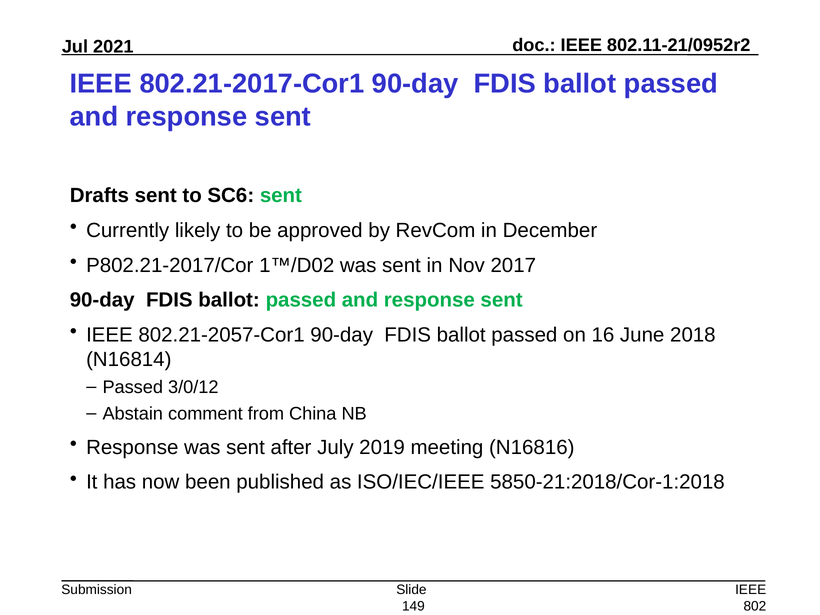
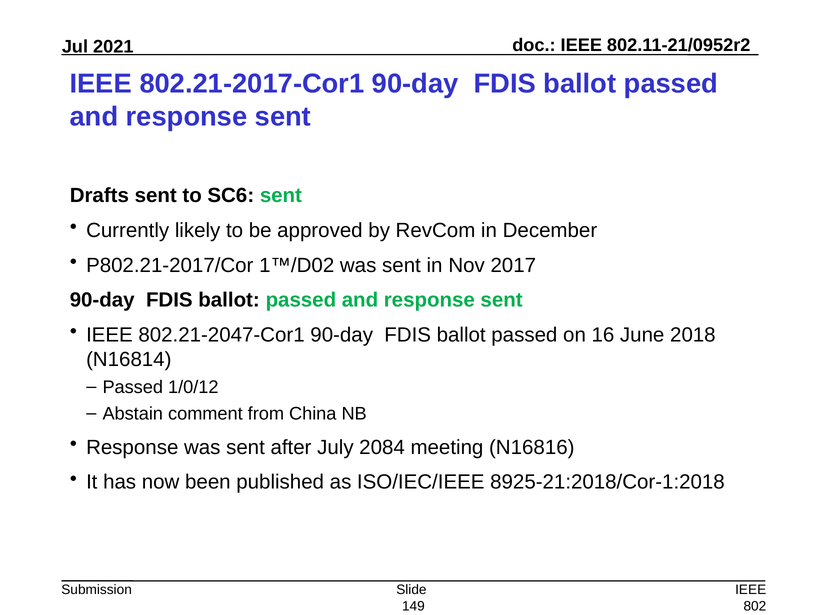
802.21-2057-Cor1: 802.21-2057-Cor1 -> 802.21-2047-Cor1
3/0/12: 3/0/12 -> 1/0/12
2019: 2019 -> 2084
5850-21:2018/Cor-1:2018: 5850-21:2018/Cor-1:2018 -> 8925-21:2018/Cor-1:2018
